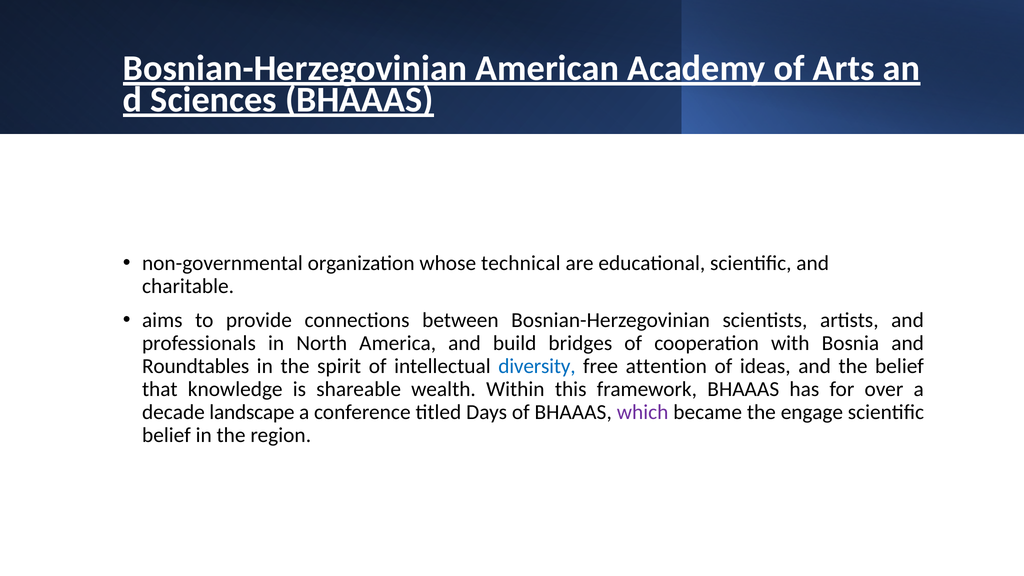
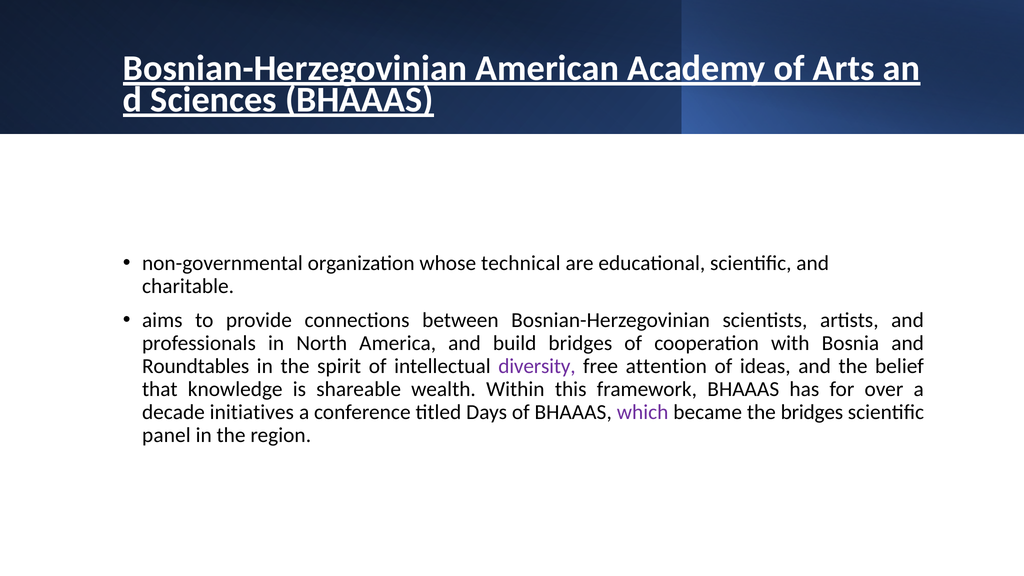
diversity colour: blue -> purple
landscape: landscape -> initiatives
the engage: engage -> bridges
belief at (166, 435): belief -> panel
